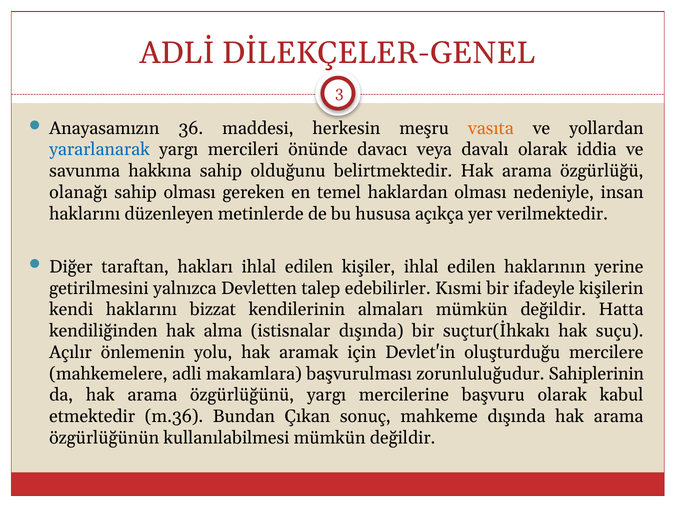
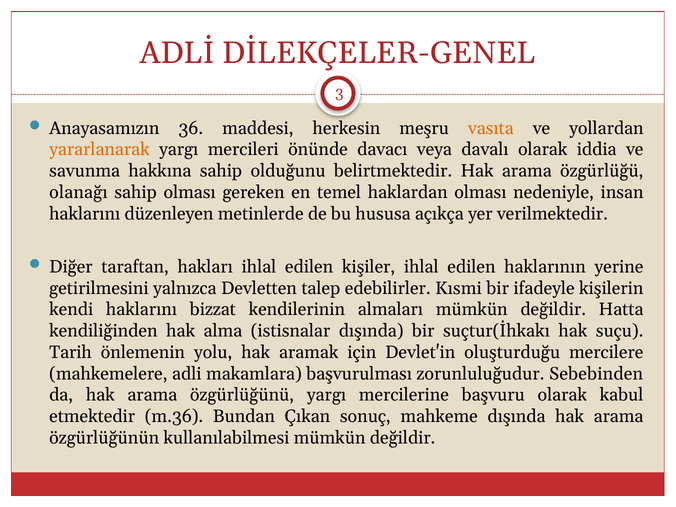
yararlanarak colour: blue -> orange
Açılır: Açılır -> Tarih
Sahiplerinin: Sahiplerinin -> Sebebinden
